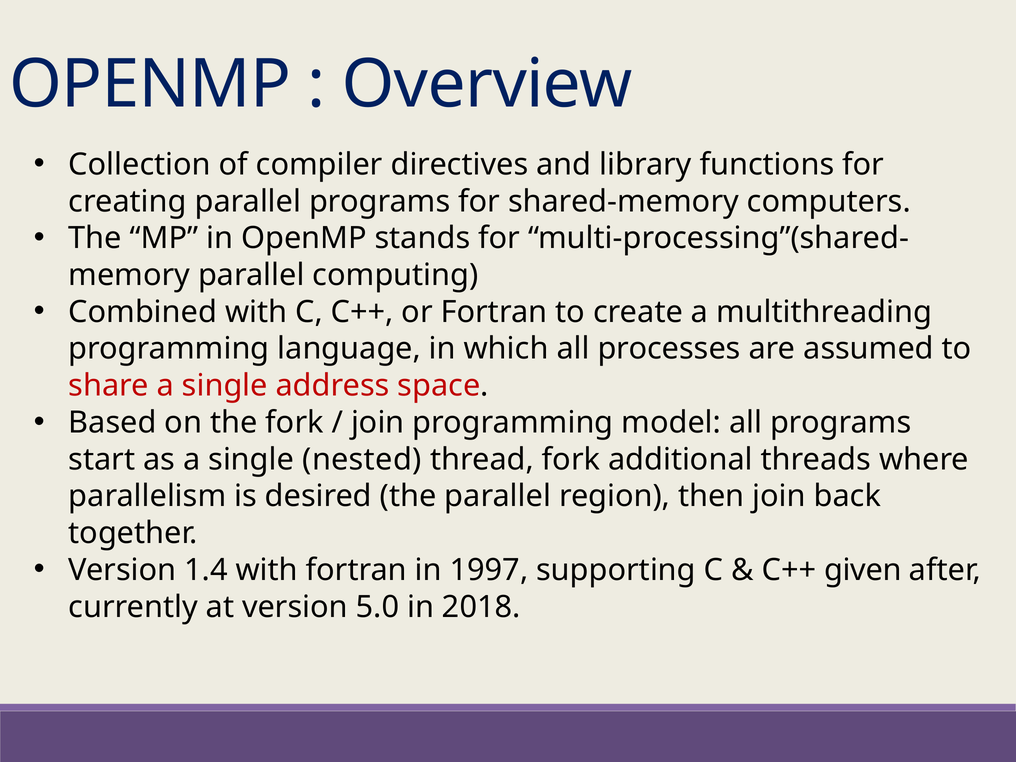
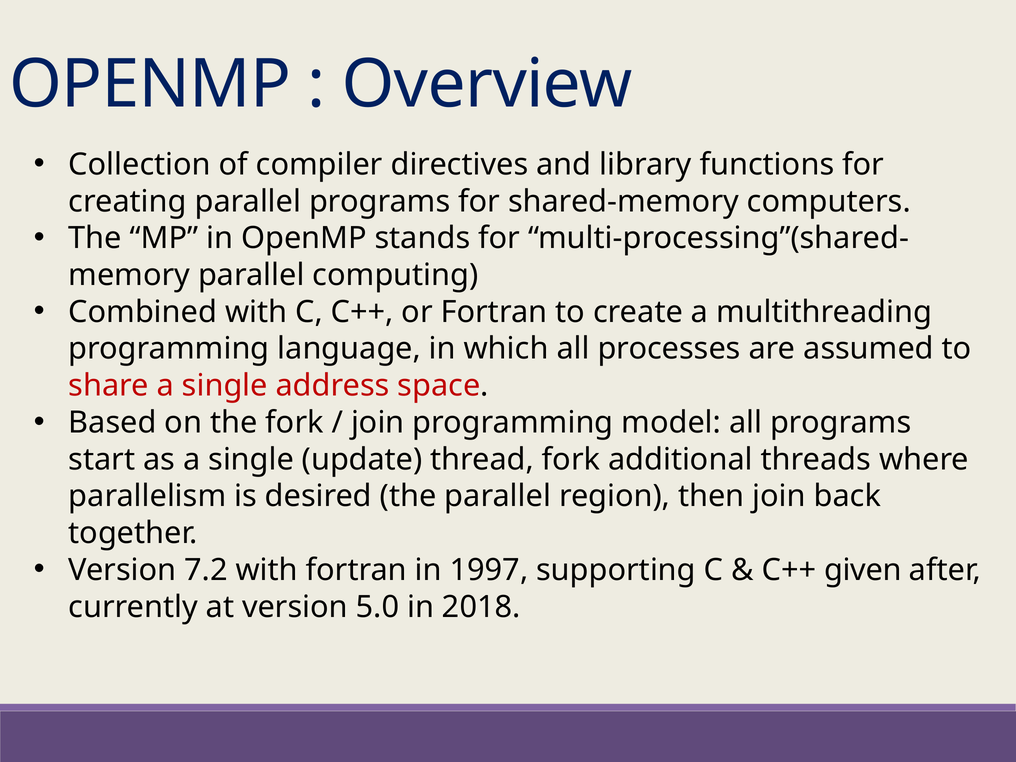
nested: nested -> update
1.4: 1.4 -> 7.2
